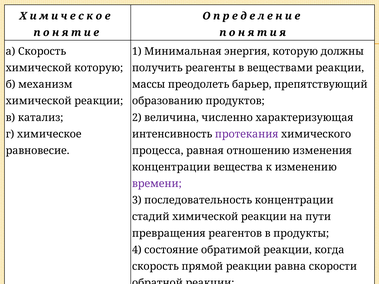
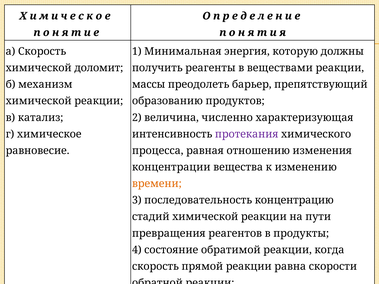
химической которую: которую -> доломит
времени colour: purple -> orange
последовательность концентрации: концентрации -> концентрацию
